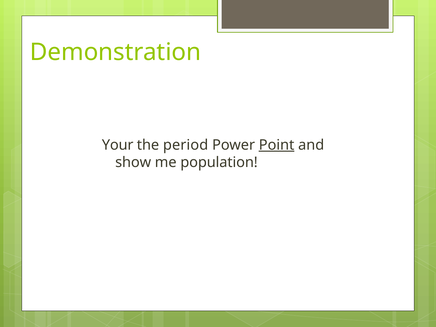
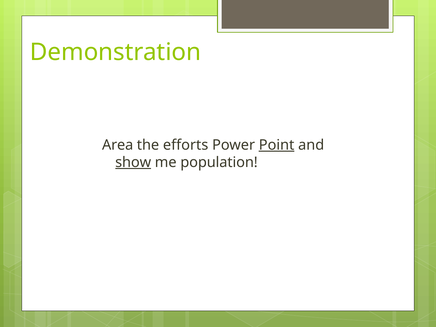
Your: Your -> Area
period: period -> efforts
show underline: none -> present
